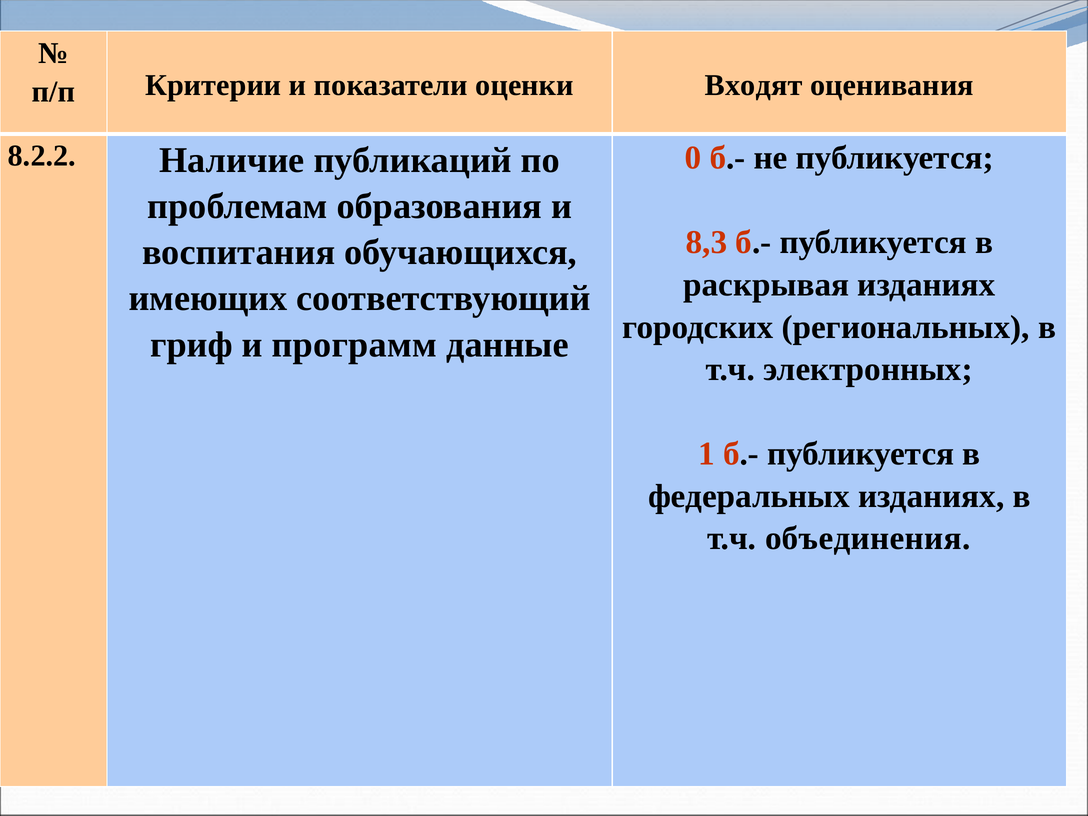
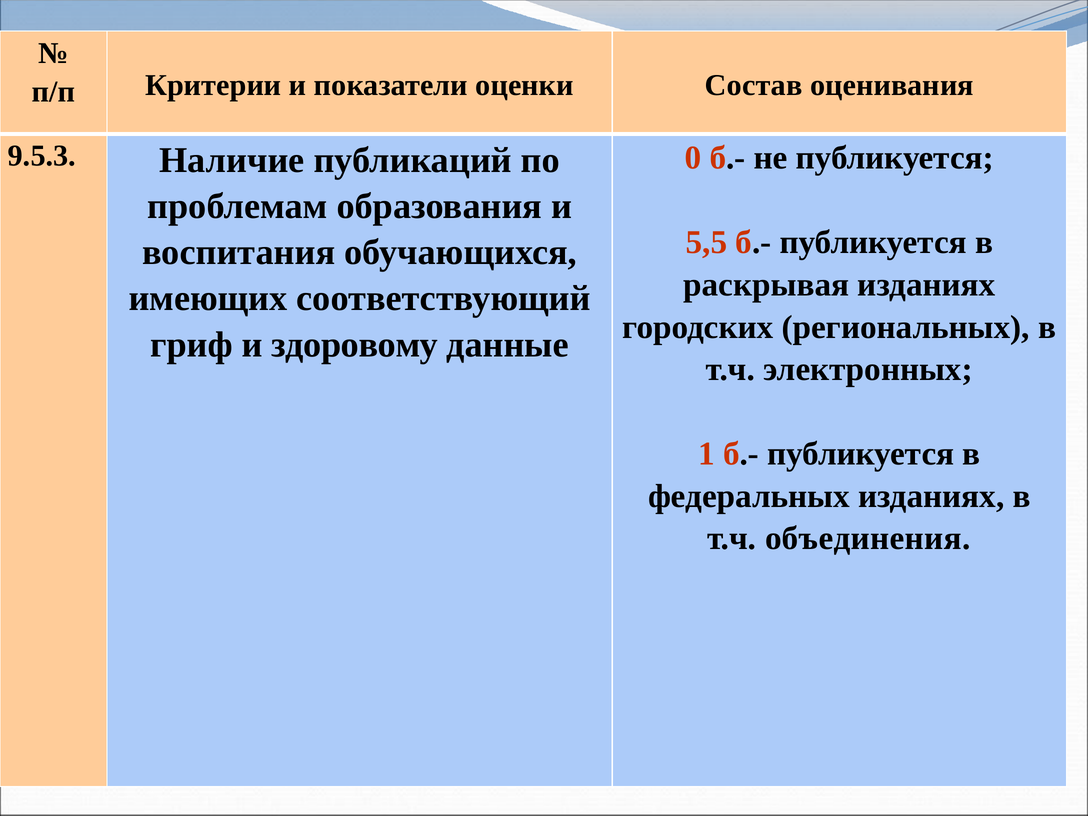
Входят: Входят -> Состав
8.2.2: 8.2.2 -> 9.5.3
8,3: 8,3 -> 5,5
программ: программ -> здоровому
